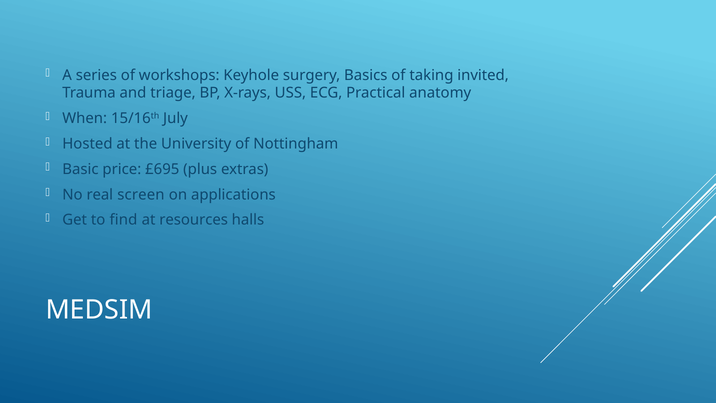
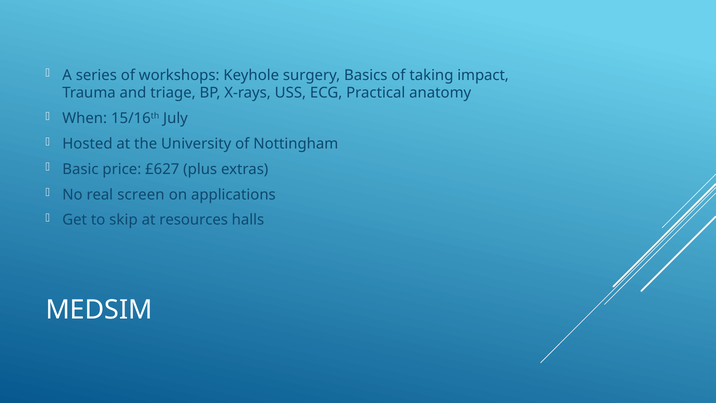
invited: invited -> impact
£695: £695 -> £627
find: find -> skip
